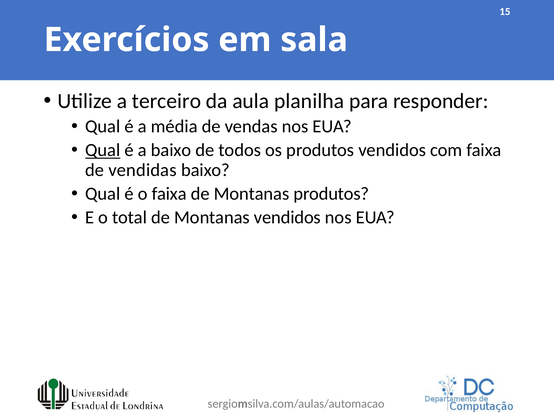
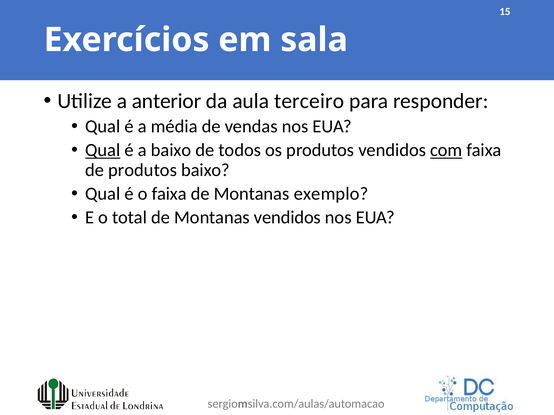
terceiro: terceiro -> anterior
planilha: planilha -> terceiro
com underline: none -> present
de vendidas: vendidas -> produtos
Montanas produtos: produtos -> exemplo
